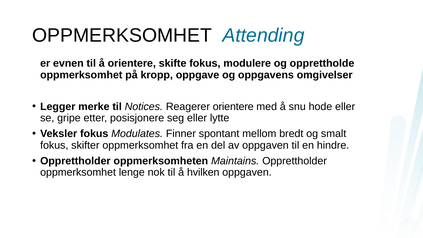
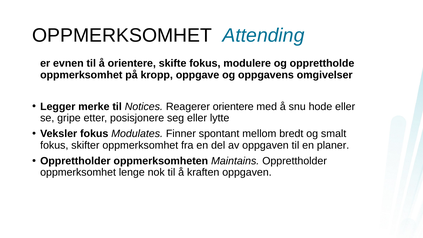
hindre: hindre -> planer
hvilken: hvilken -> kraften
